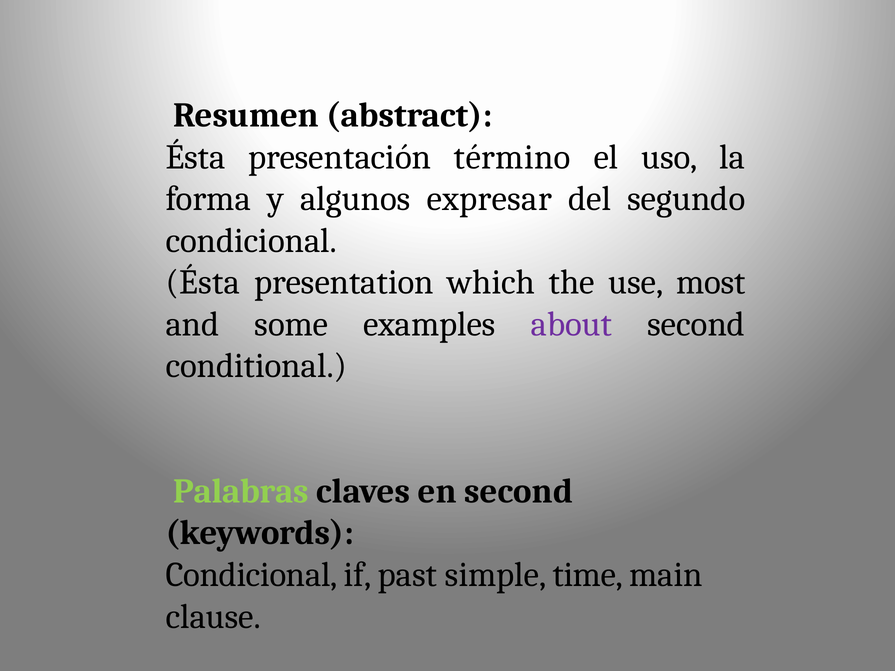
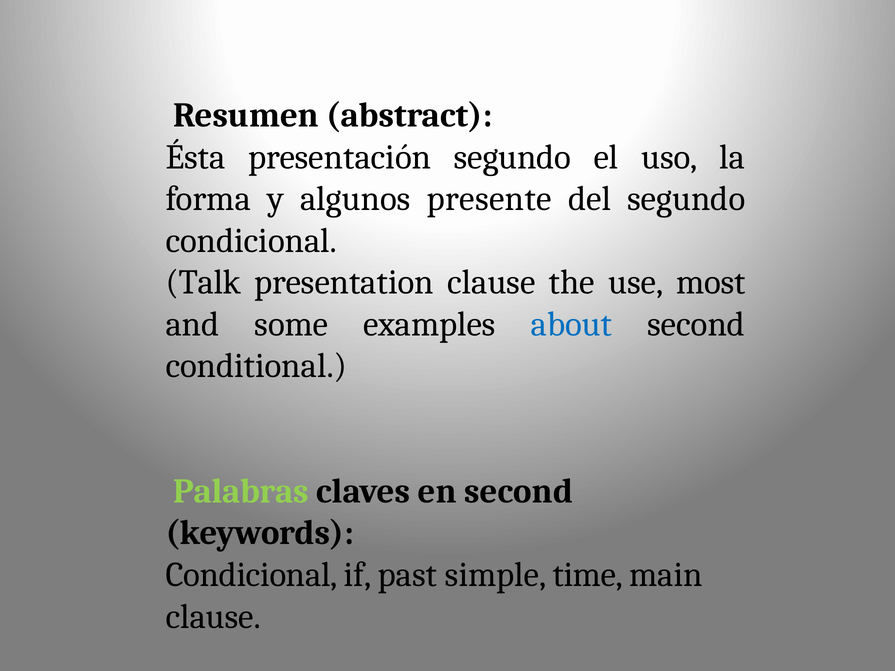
presentación término: término -> segundo
expresar: expresar -> presente
Ésta at (203, 282): Ésta -> Talk
presentation which: which -> clause
about colour: purple -> blue
